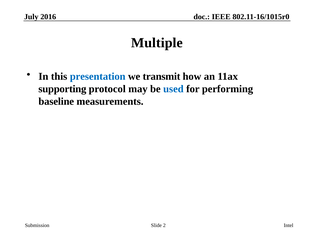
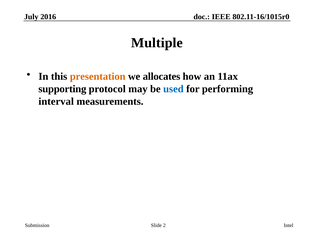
presentation colour: blue -> orange
transmit: transmit -> allocates
baseline: baseline -> interval
